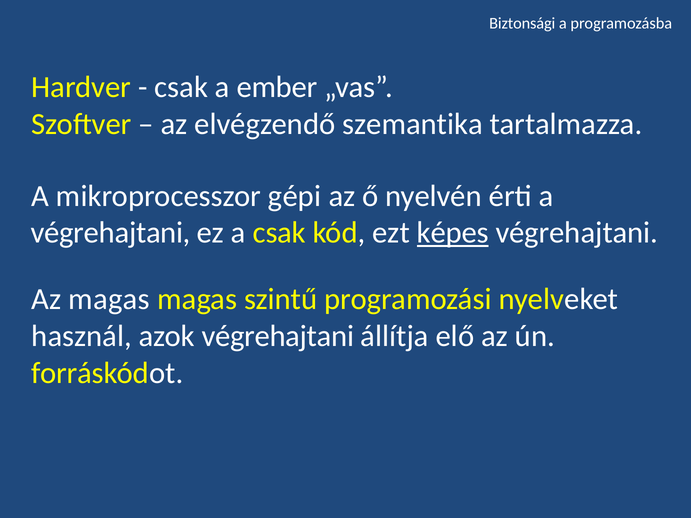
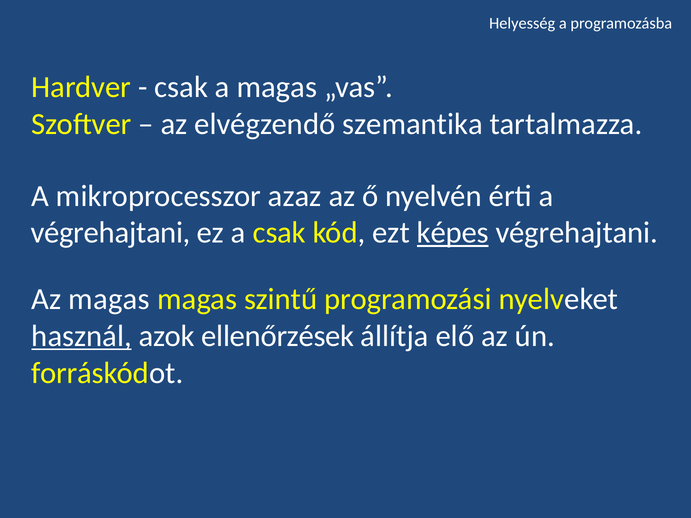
Biztonsági: Biztonsági -> Helyesség
a ember: ember -> magas
gépi: gépi -> azaz
használ underline: none -> present
azok végrehajtani: végrehajtani -> ellenőrzések
